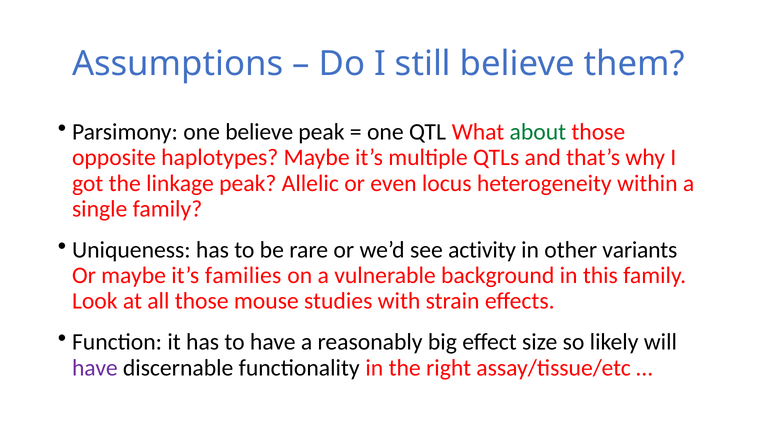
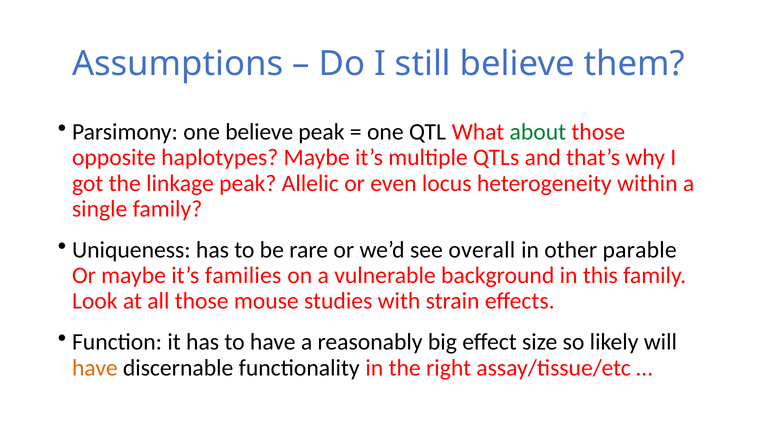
activity: activity -> overall
variants: variants -> parable
have at (95, 368) colour: purple -> orange
